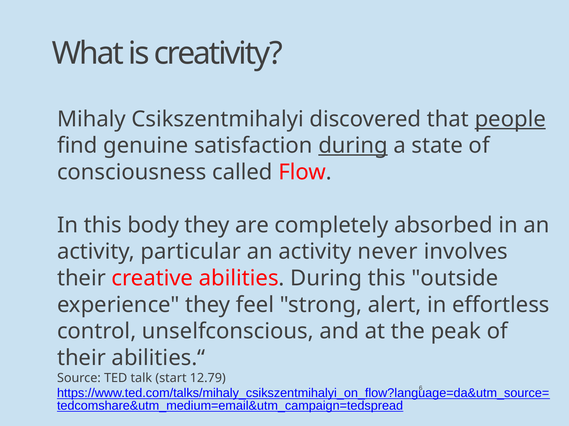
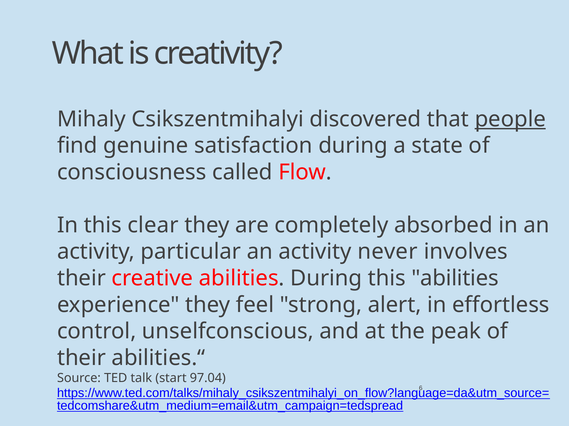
during at (353, 146) underline: present -> none
body: body -> clear
this outside: outside -> abilities
12.79: 12.79 -> 97.04
